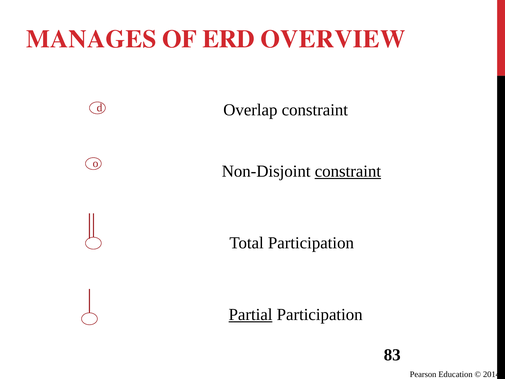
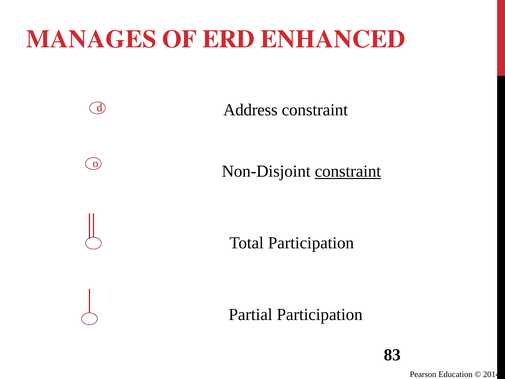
OVERVIEW: OVERVIEW -> ENHANCED
Overlap: Overlap -> Address
Partial underline: present -> none
